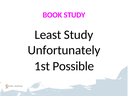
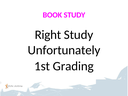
Least: Least -> Right
Possible: Possible -> Grading
